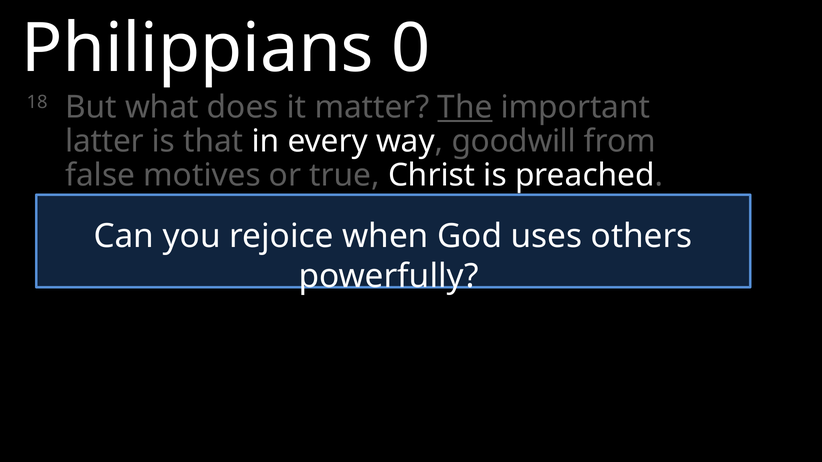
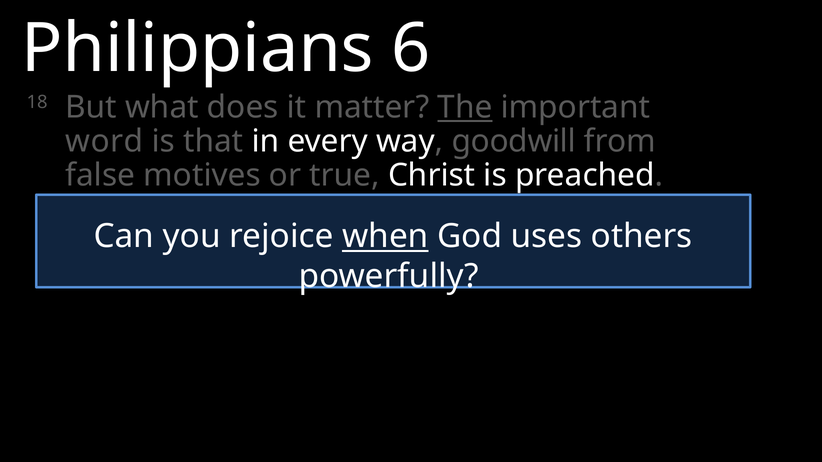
0: 0 -> 6
latter: latter -> word
when underline: none -> present
